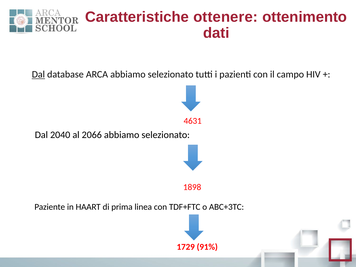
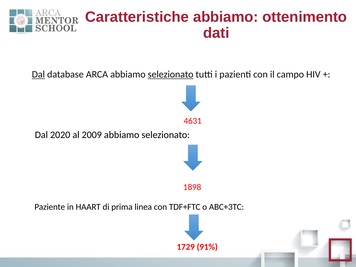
Caratteristiche ottenere: ottenere -> abbiamo
selezionato at (171, 74) underline: none -> present
2040: 2040 -> 2020
2066: 2066 -> 2009
